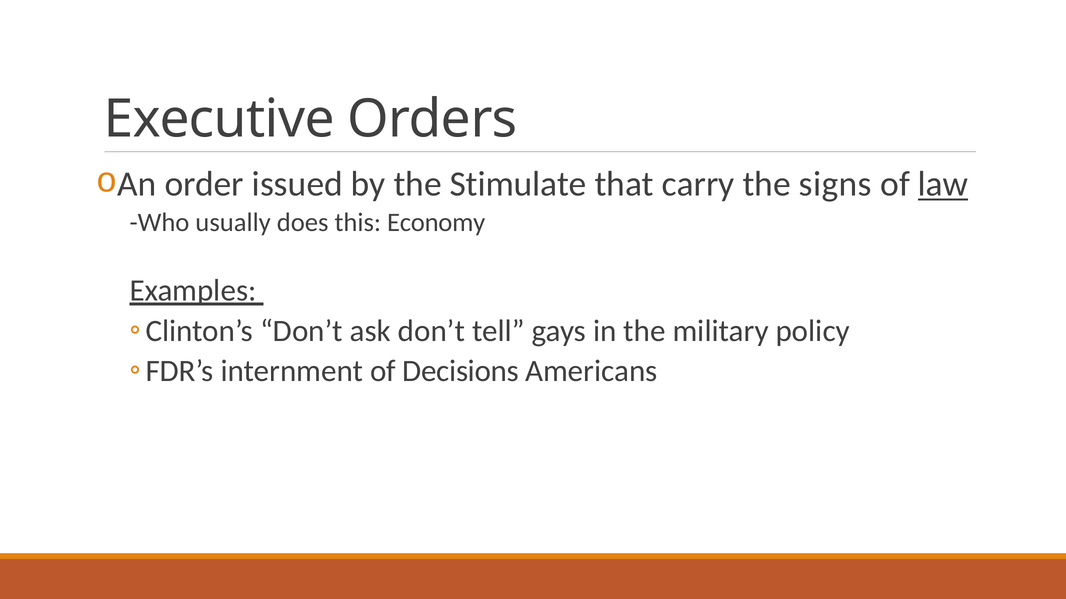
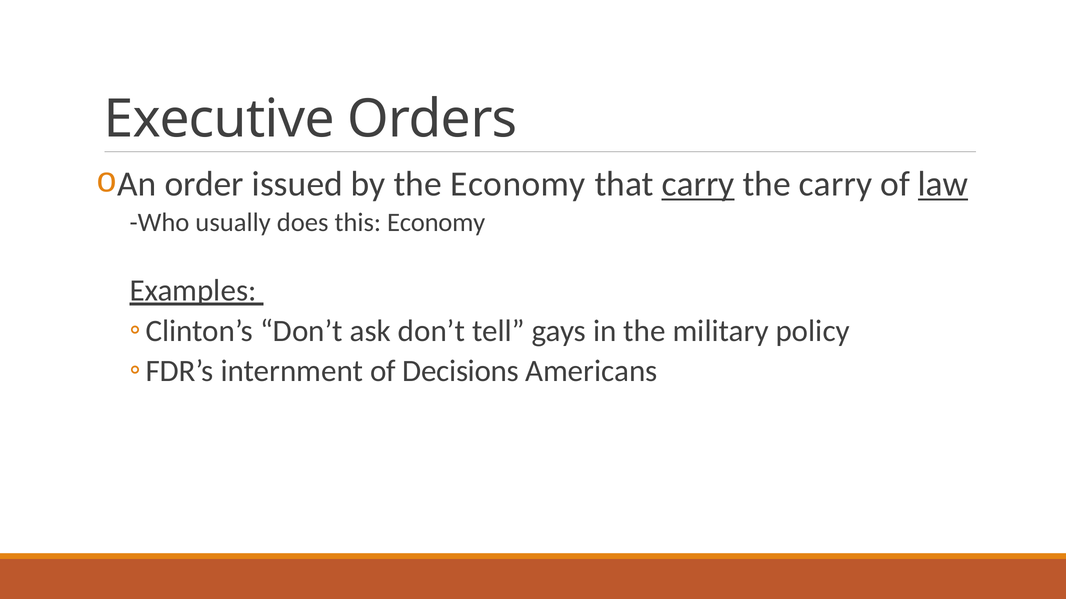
the Stimulate: Stimulate -> Economy
carry at (698, 184) underline: none -> present
the signs: signs -> carry
